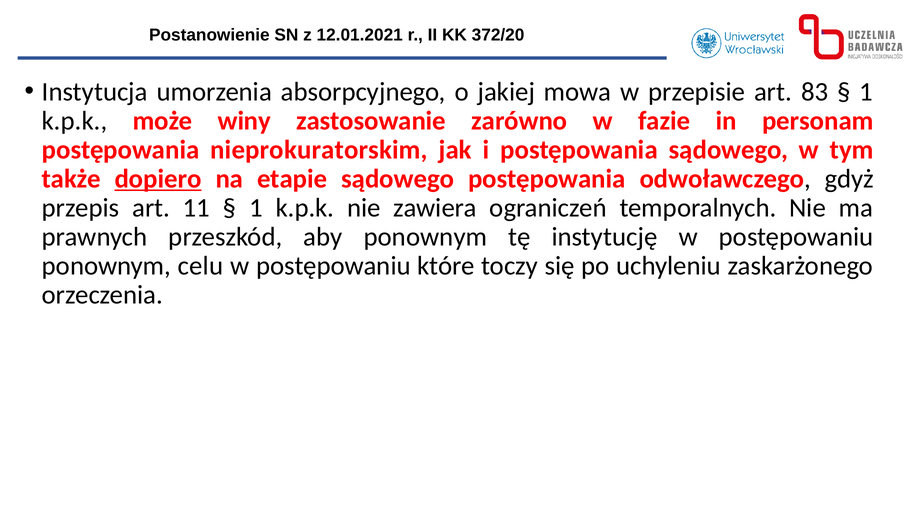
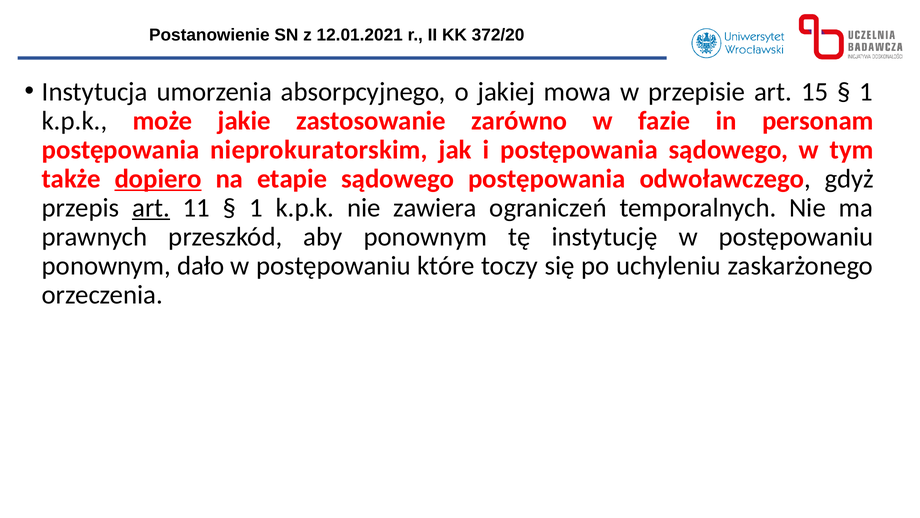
83: 83 -> 15
winy: winy -> jakie
art at (151, 208) underline: none -> present
celu: celu -> dało
